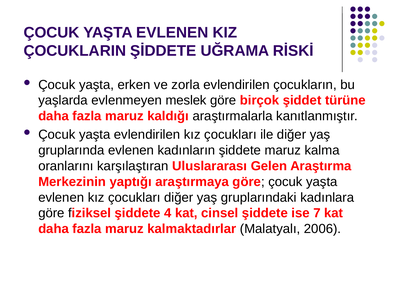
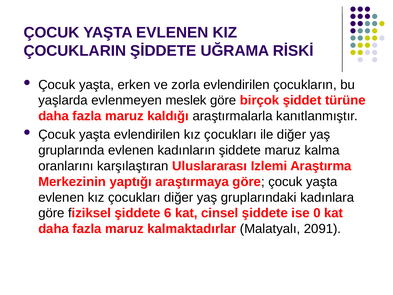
Gelen: Gelen -> Izlemi
4: 4 -> 6
7: 7 -> 0
2006: 2006 -> 2091
